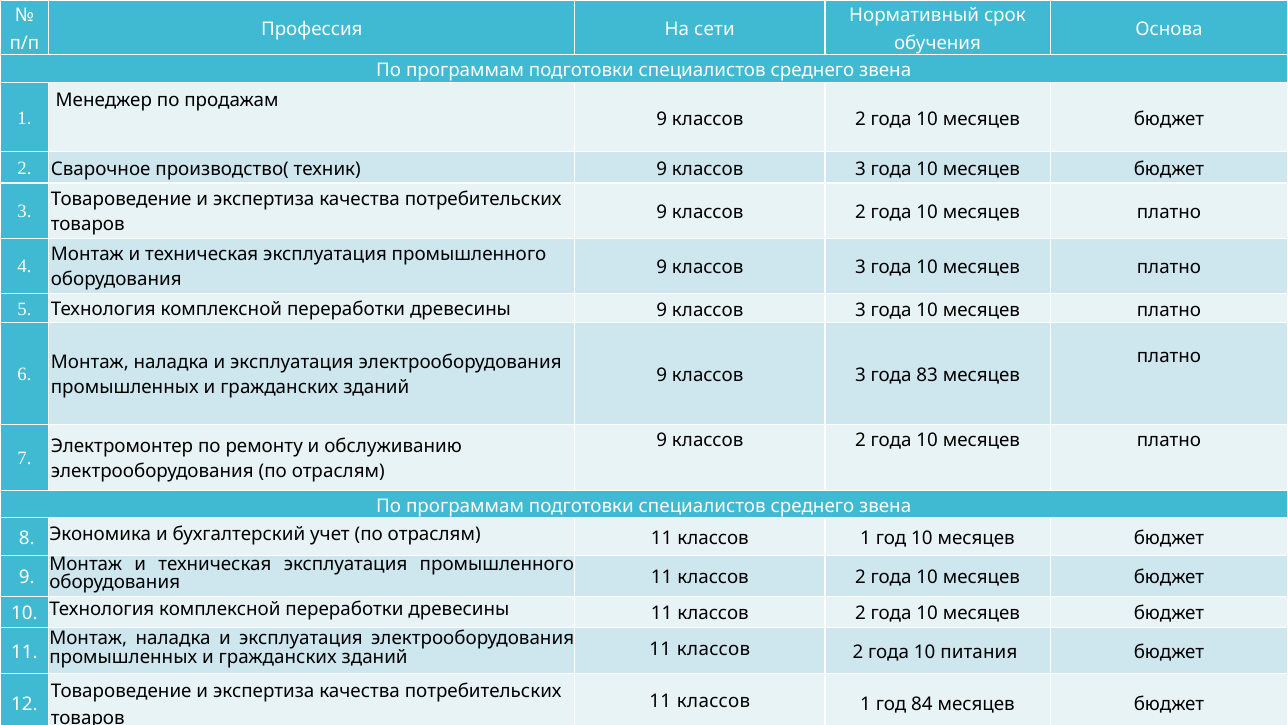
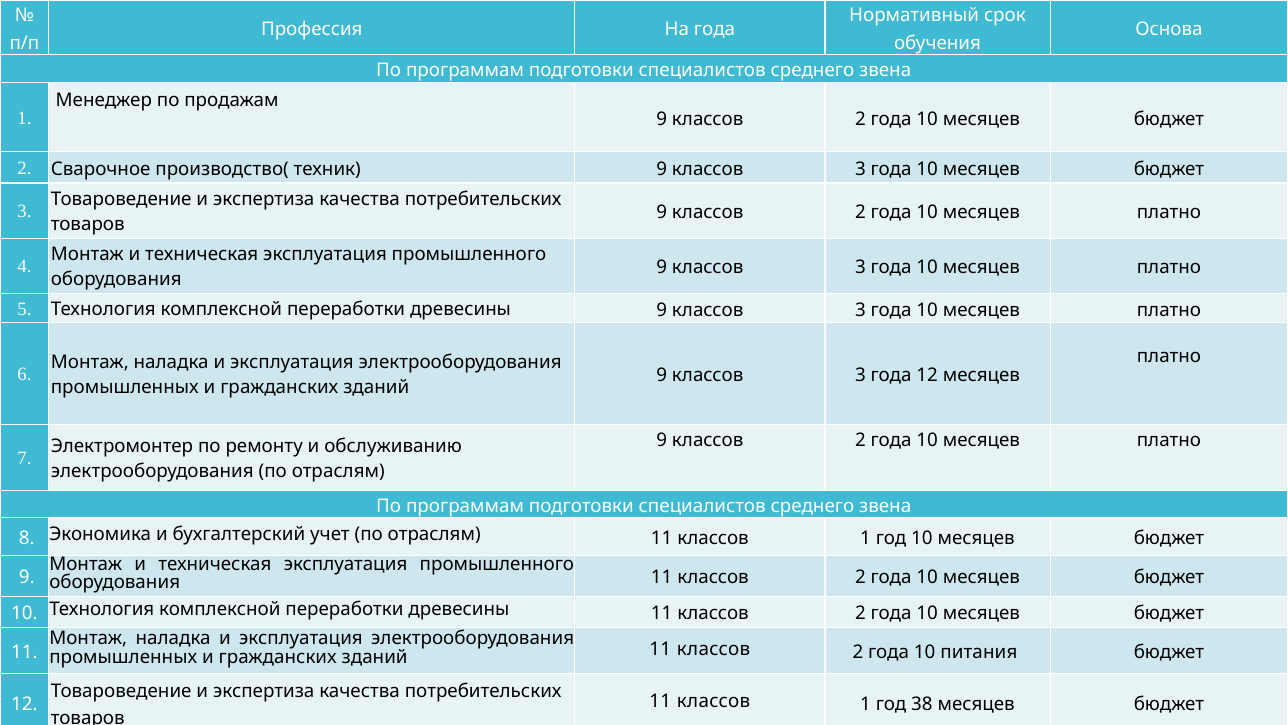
На сети: сети -> года
года 83: 83 -> 12
84: 84 -> 38
